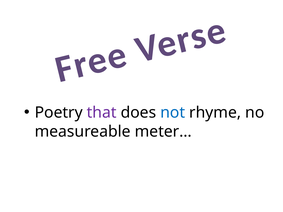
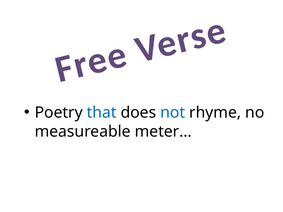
that colour: purple -> blue
